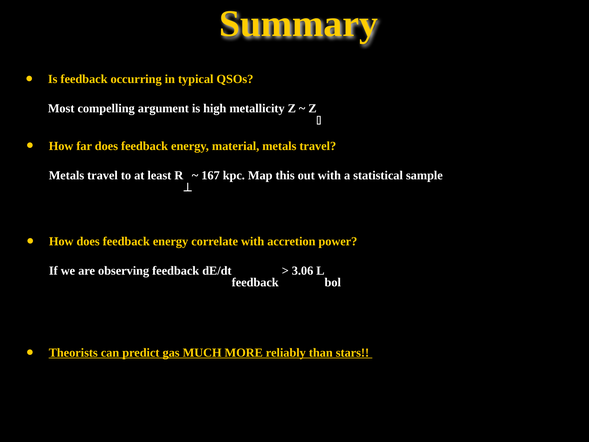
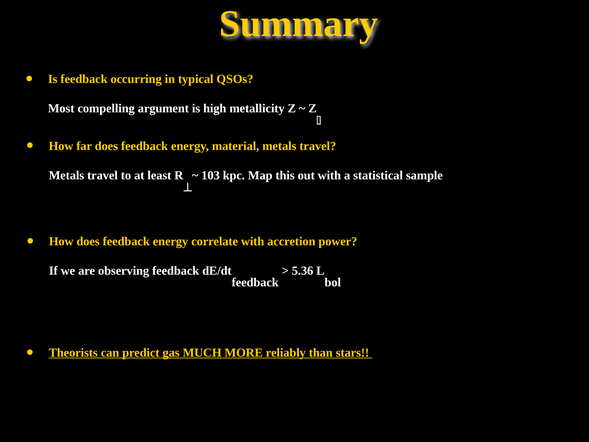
167: 167 -> 103
3.06: 3.06 -> 5.36
